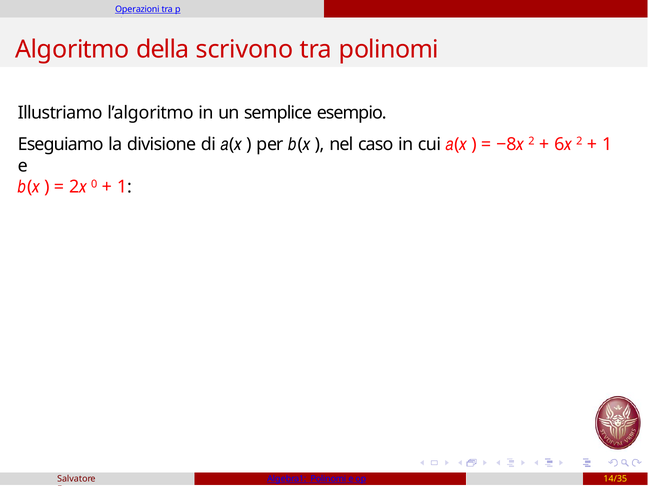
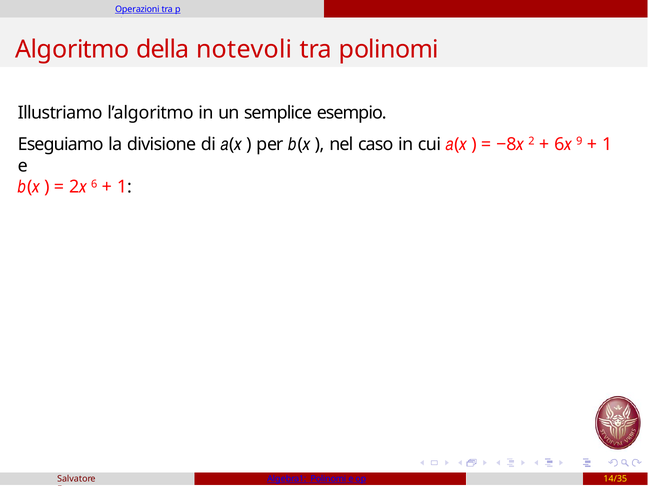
scrivono: scrivono -> notevoli
6x 2: 2 -> 9
0: 0 -> 6
